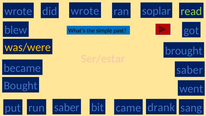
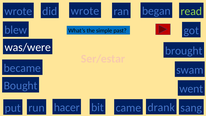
soplar: soplar -> began
was/were colour: yellow -> white
saber at (190, 70): saber -> swam
run saber: saber -> hacer
